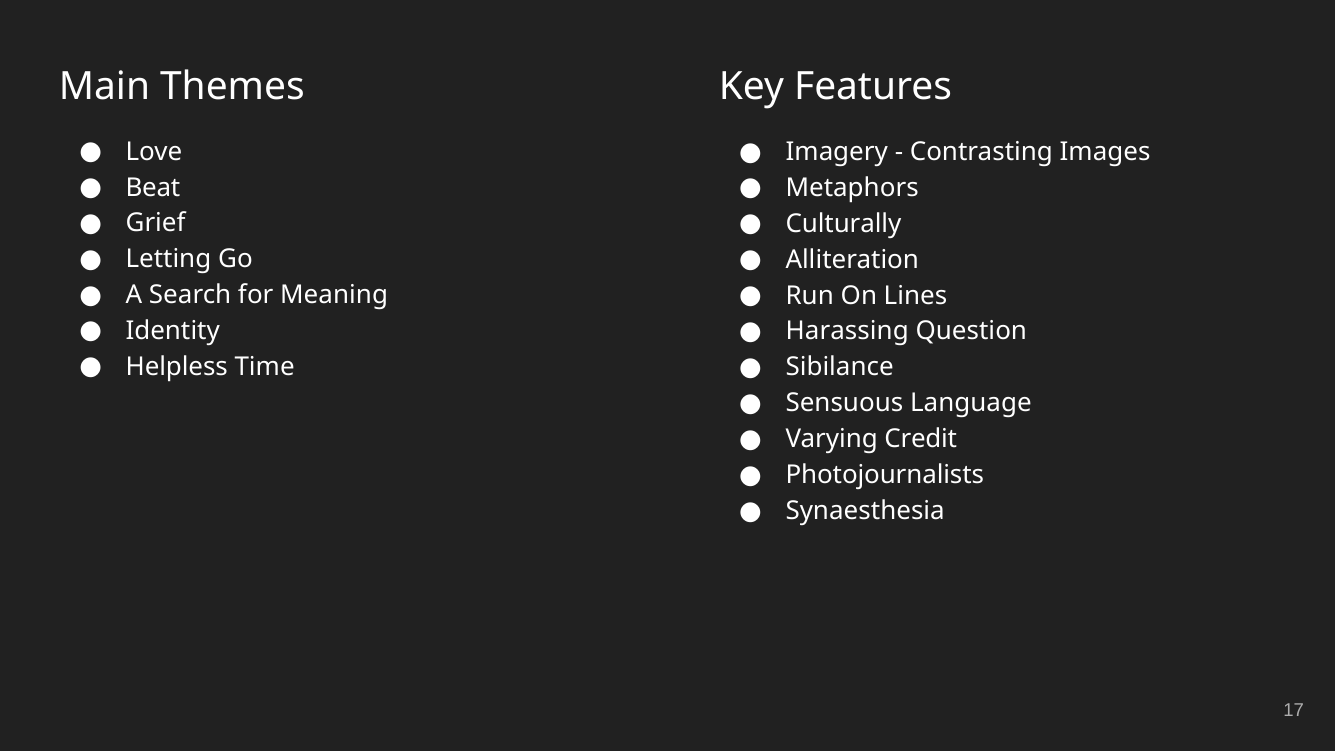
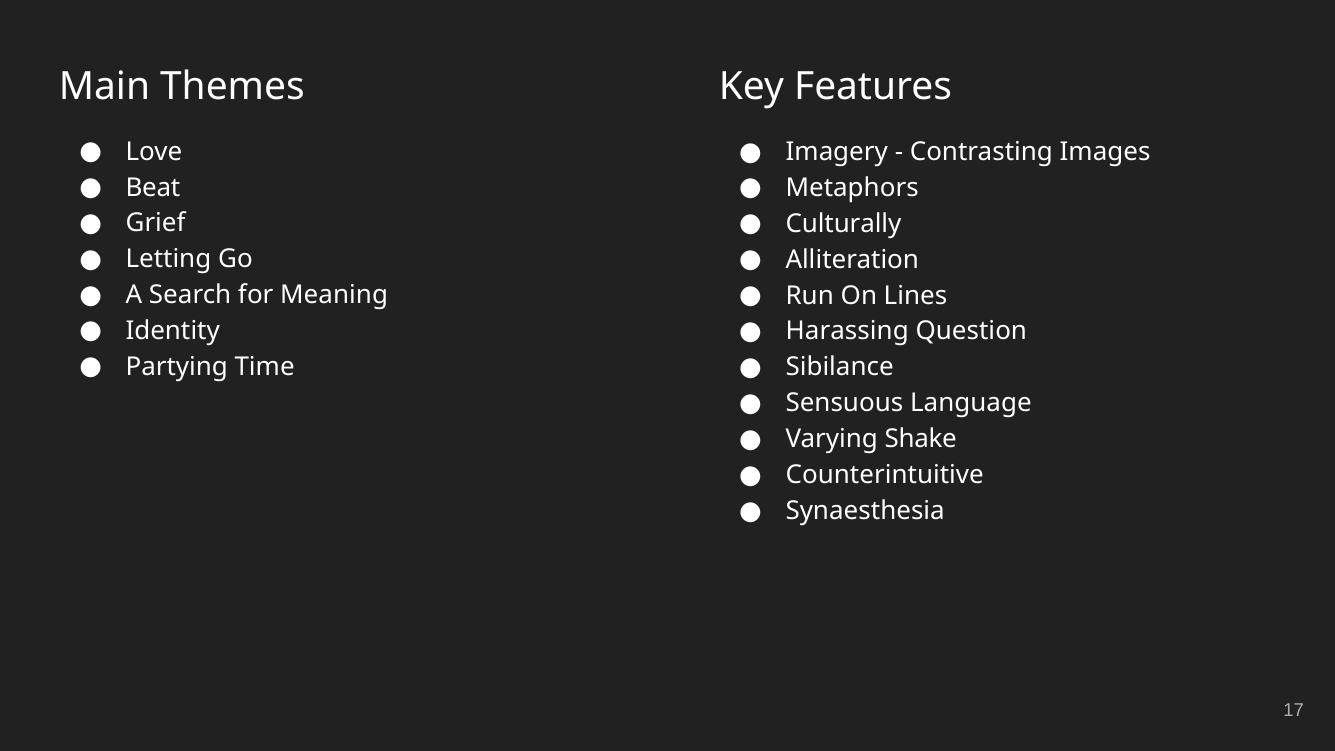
Helpless: Helpless -> Partying
Credit: Credit -> Shake
Photojournalists: Photojournalists -> Counterintuitive
